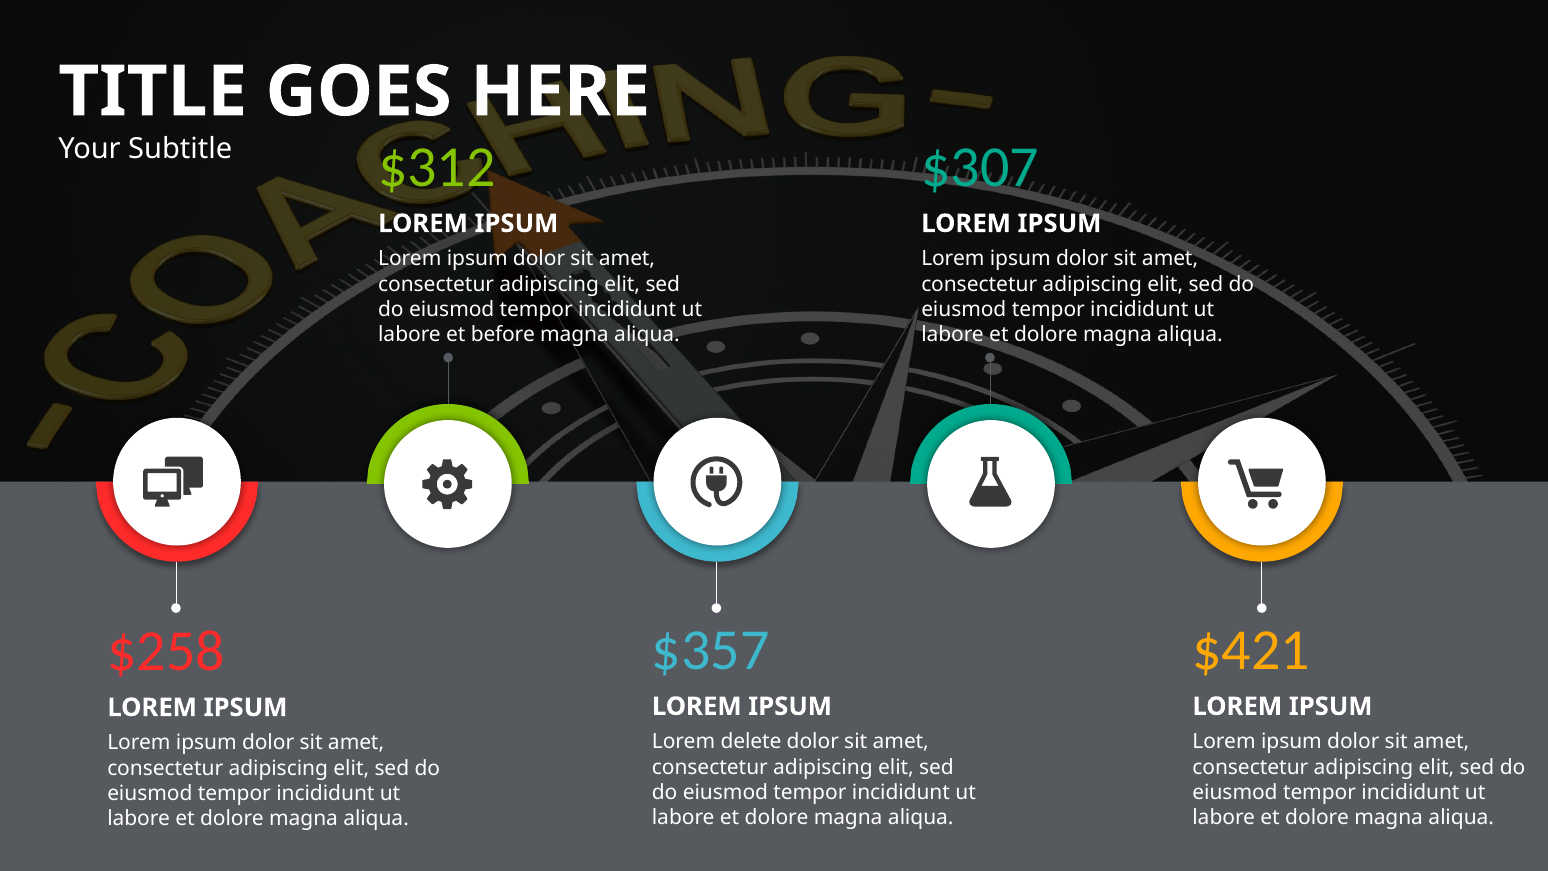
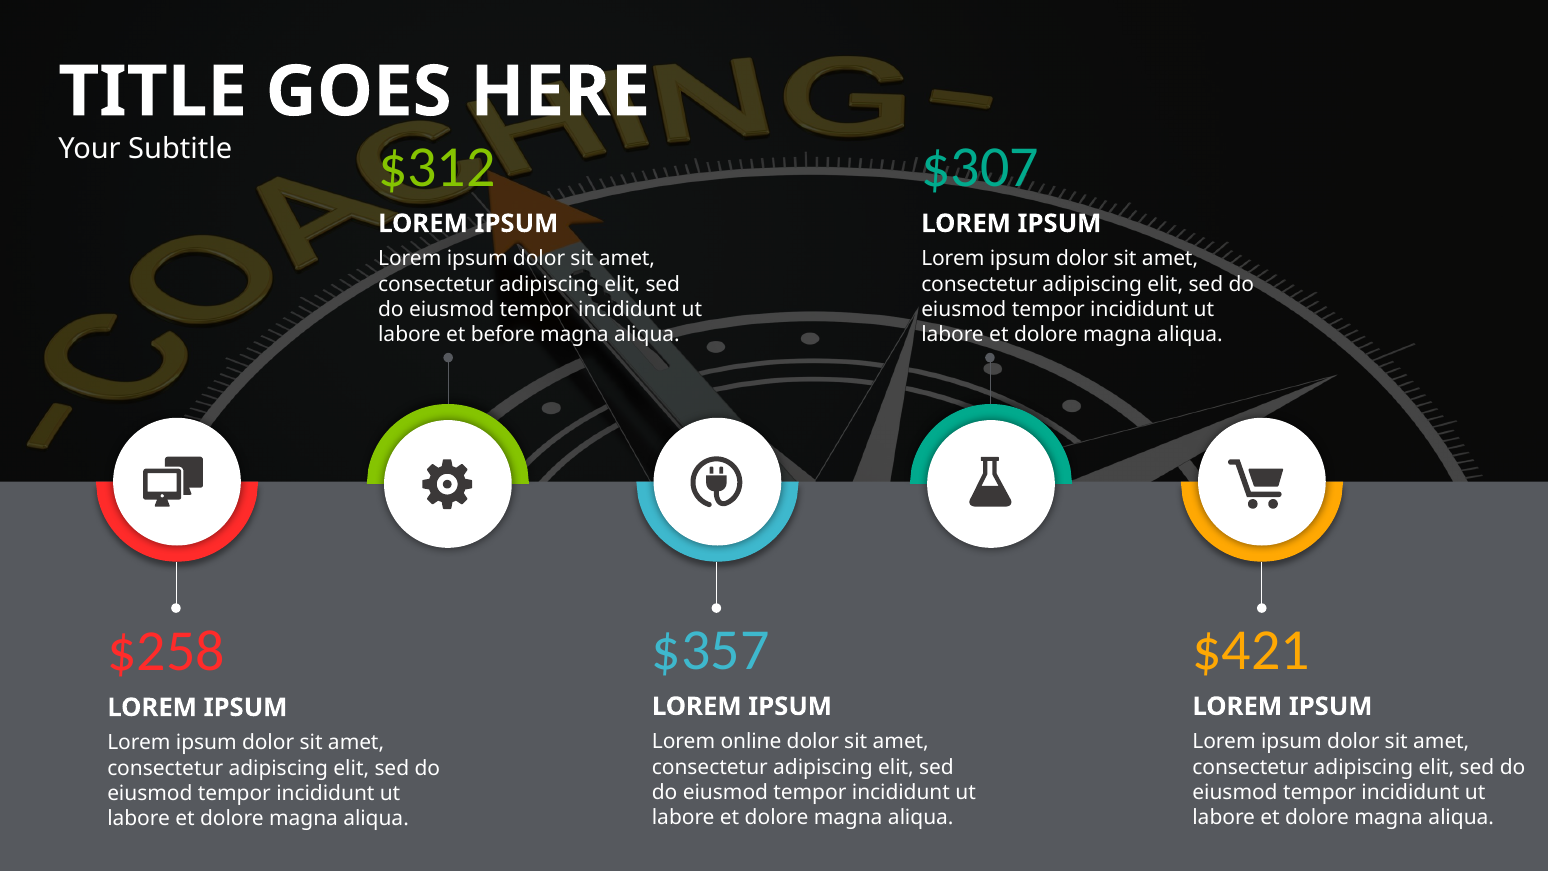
delete: delete -> online
